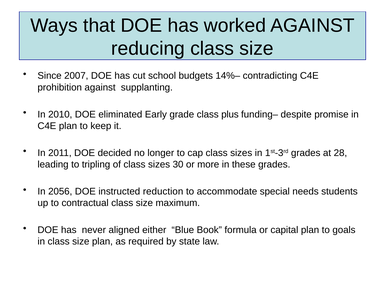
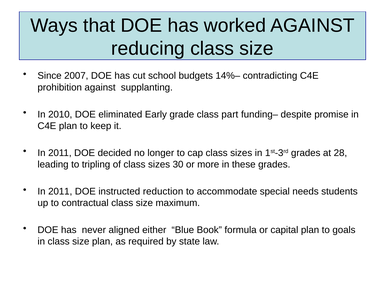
plus: plus -> part
2056 at (60, 191): 2056 -> 2011
